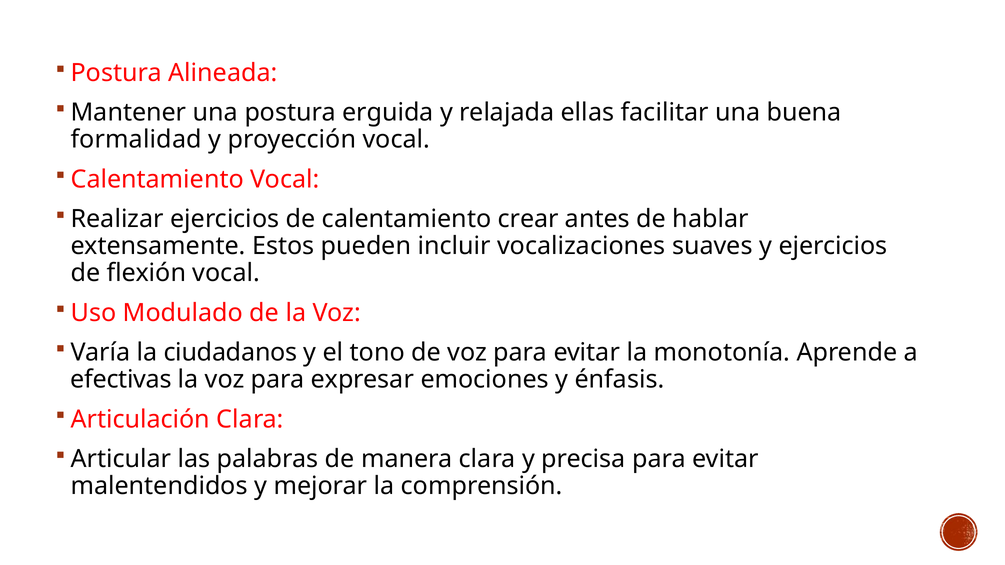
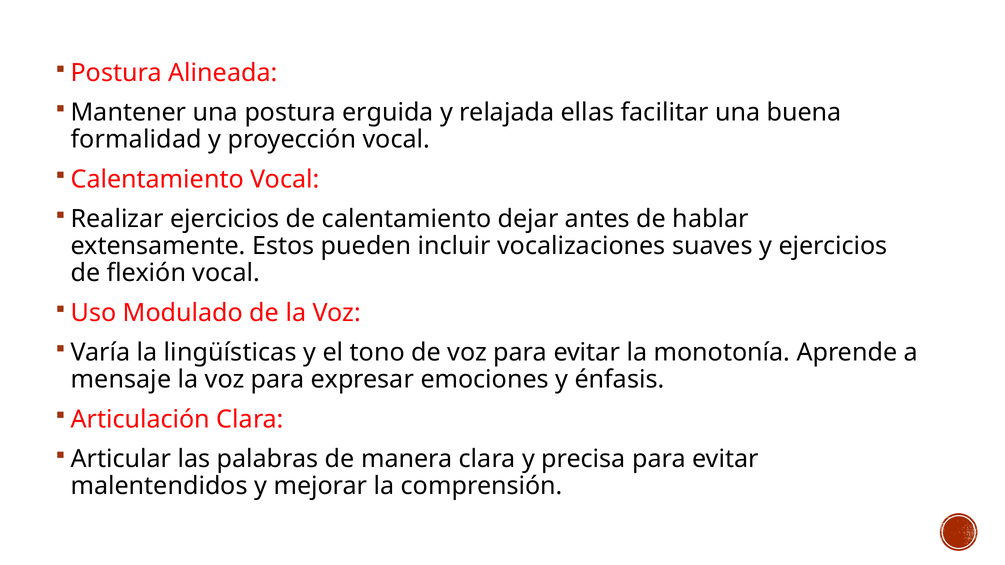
crear: crear -> dejar
ciudadanos: ciudadanos -> lingüísticas
efectivas: efectivas -> mensaje
